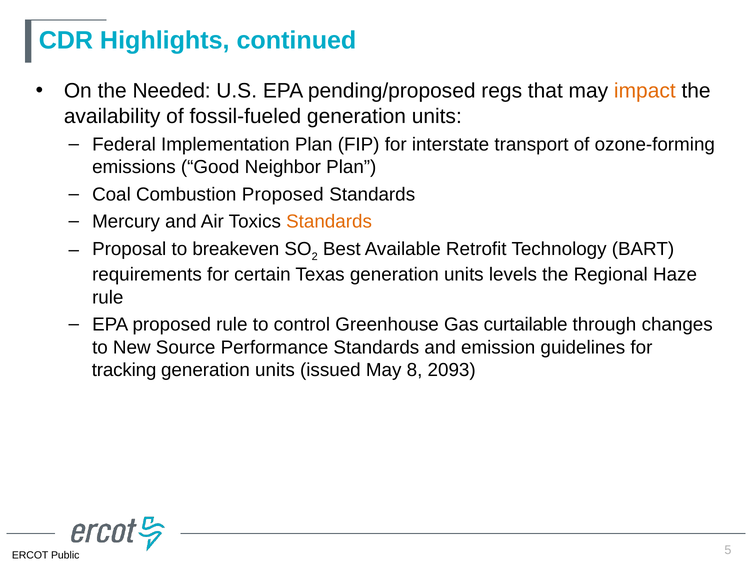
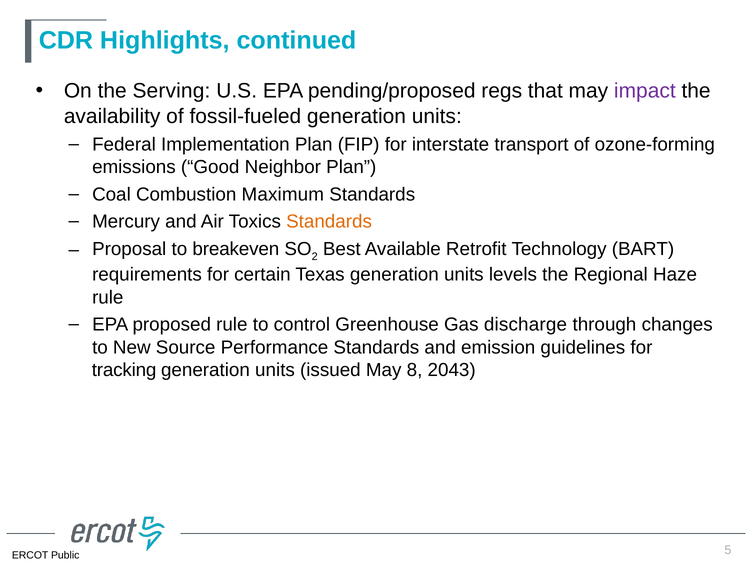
Needed: Needed -> Serving
impact colour: orange -> purple
Combustion Proposed: Proposed -> Maximum
curtailable: curtailable -> discharge
2093: 2093 -> 2043
